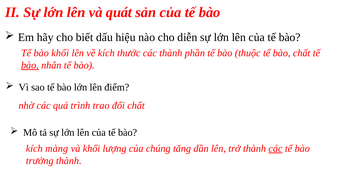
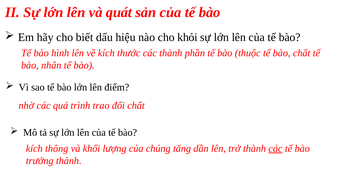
diễn: diễn -> khỏi
bào khối: khối -> hình
bào at (30, 65) underline: present -> none
màng: màng -> thông
